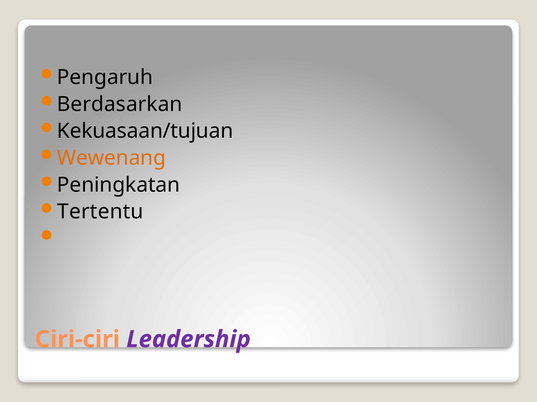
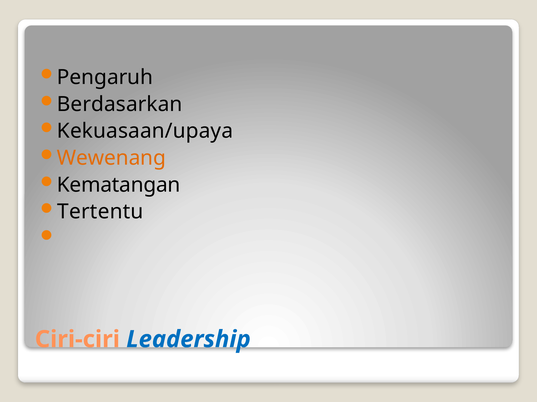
Kekuasaan/tujuan: Kekuasaan/tujuan -> Kekuasaan/upaya
Peningkatan: Peningkatan -> Kematangan
Leadership colour: purple -> blue
